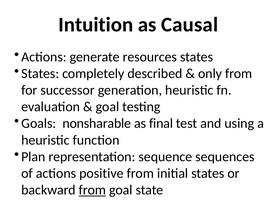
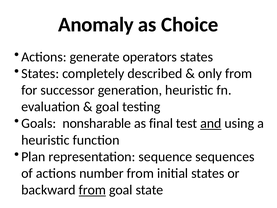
Intuition: Intuition -> Anomaly
Causal: Causal -> Choice
resources: resources -> operators
and underline: none -> present
positive: positive -> number
